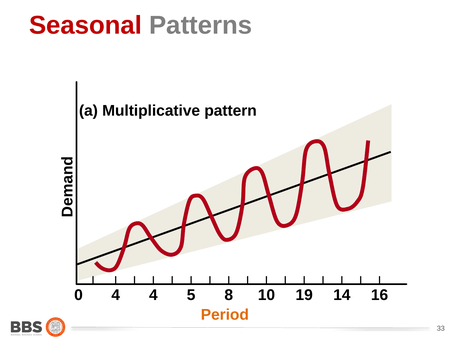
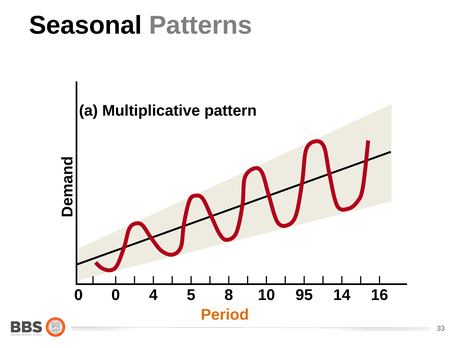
Seasonal colour: red -> black
0 4: 4 -> 0
19: 19 -> 95
